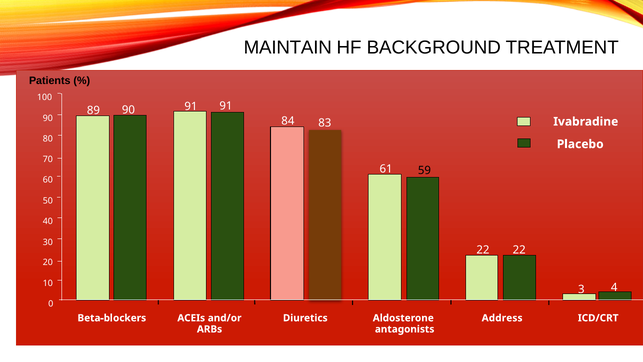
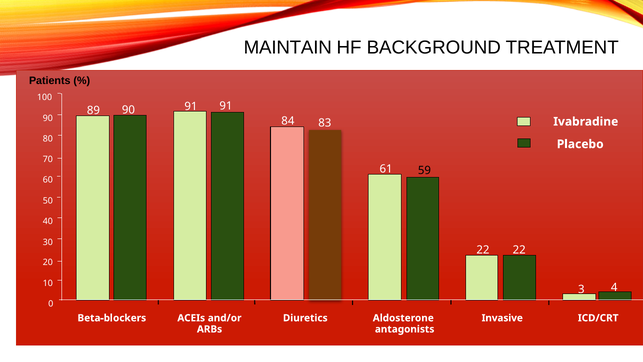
Address: Address -> Invasive
